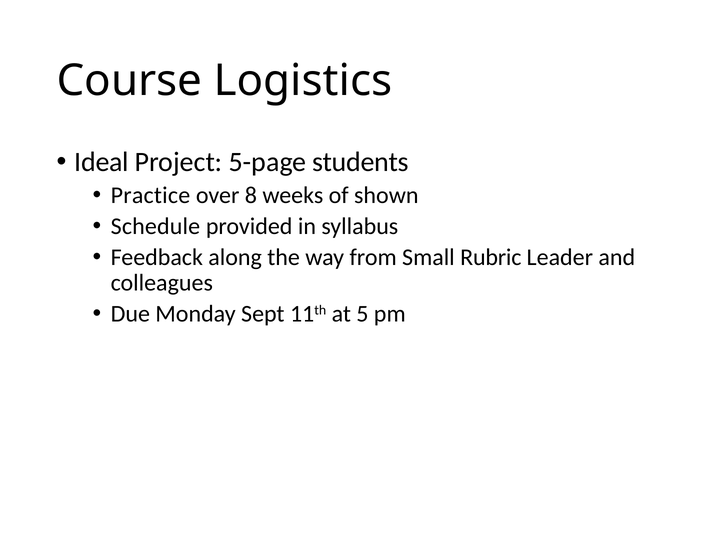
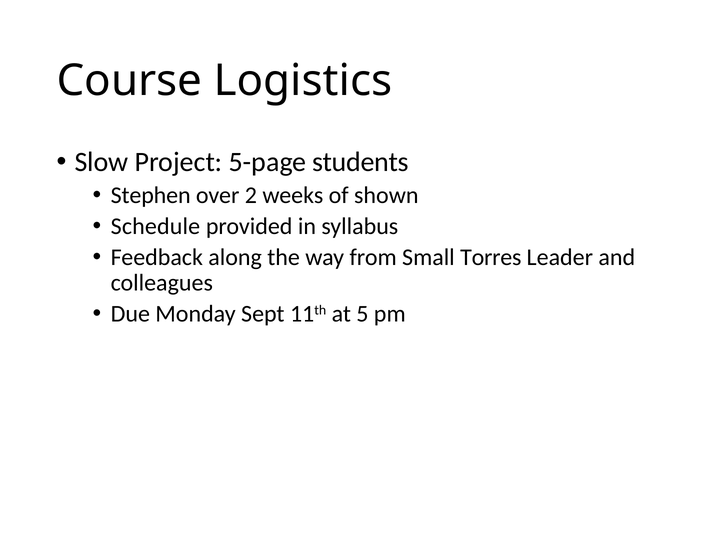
Ideal: Ideal -> Slow
Practice: Practice -> Stephen
8: 8 -> 2
Rubric: Rubric -> Torres
